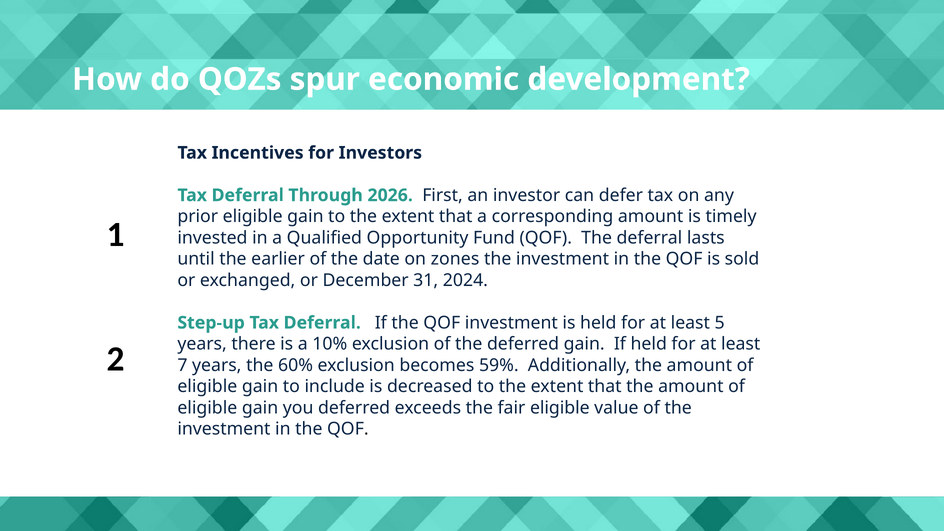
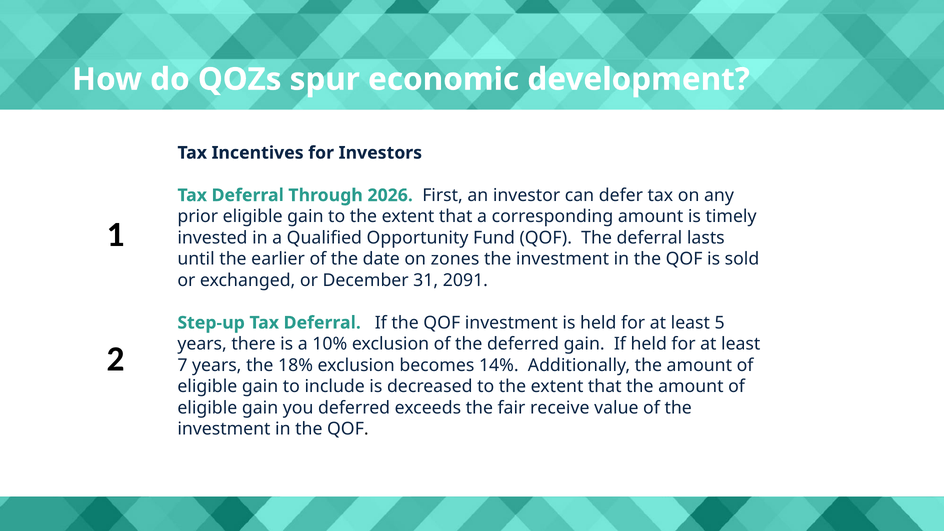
2024: 2024 -> 2091
60%: 60% -> 18%
59%: 59% -> 14%
fair eligible: eligible -> receive
